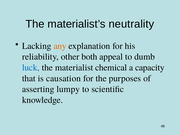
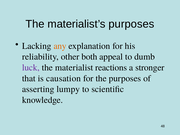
materialist’s neutrality: neutrality -> purposes
luck colour: blue -> purple
chemical: chemical -> reactions
capacity: capacity -> stronger
